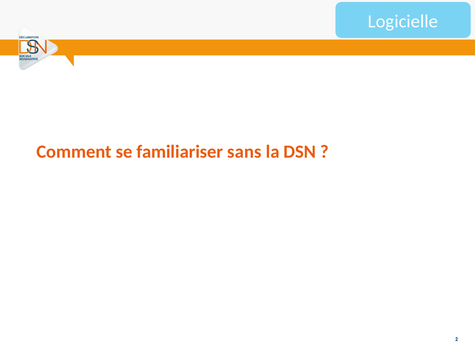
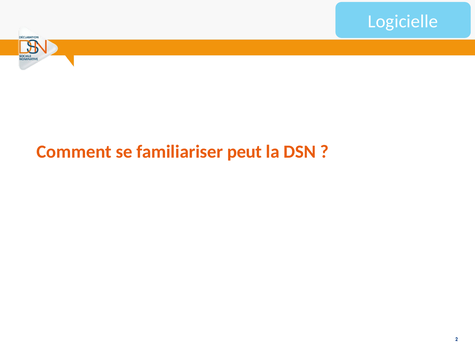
sans: sans -> peut
